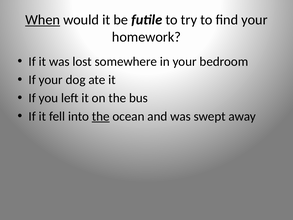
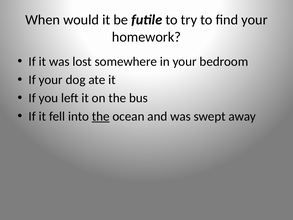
When underline: present -> none
